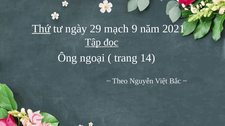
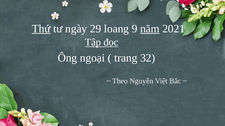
mạch: mạch -> loang
năm underline: none -> present
14: 14 -> 32
